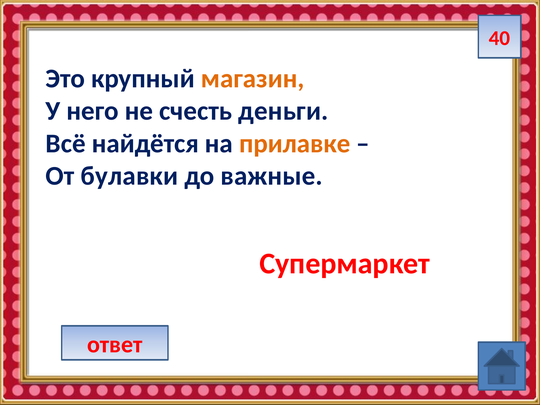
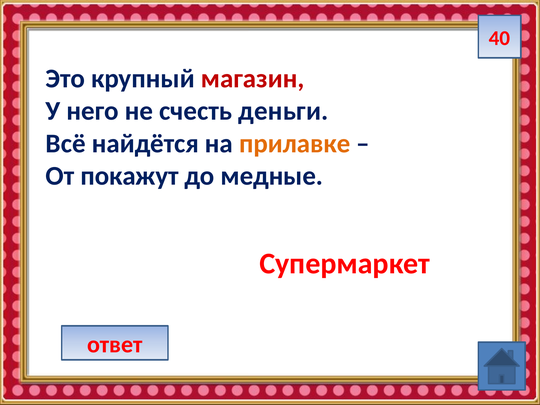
магазин colour: orange -> red
булавки: булавки -> покажут
важные: важные -> медные
